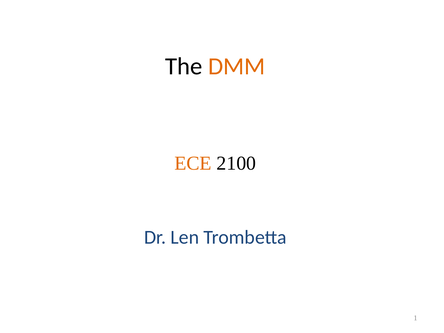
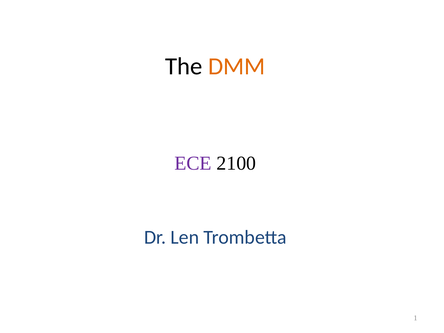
ECE colour: orange -> purple
